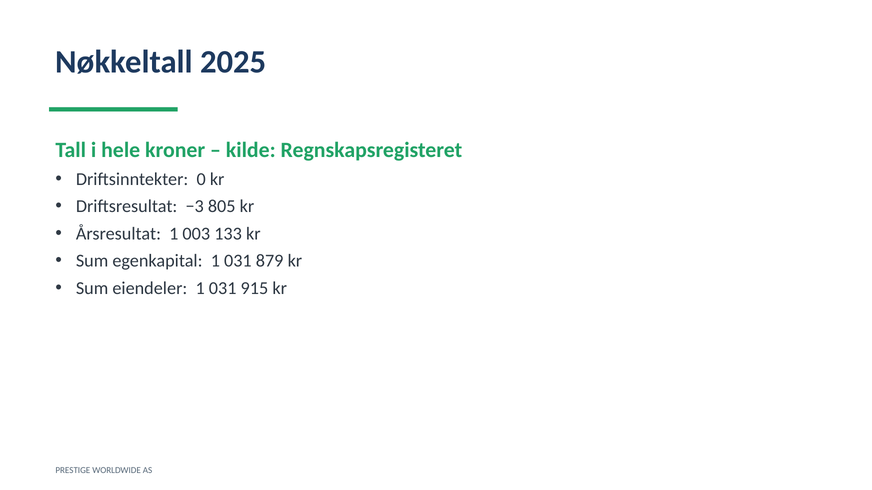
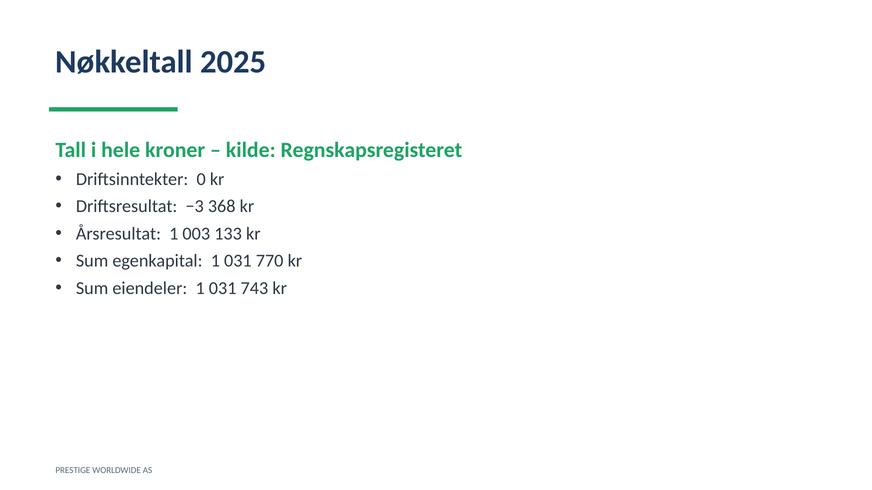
805: 805 -> 368
879: 879 -> 770
915: 915 -> 743
